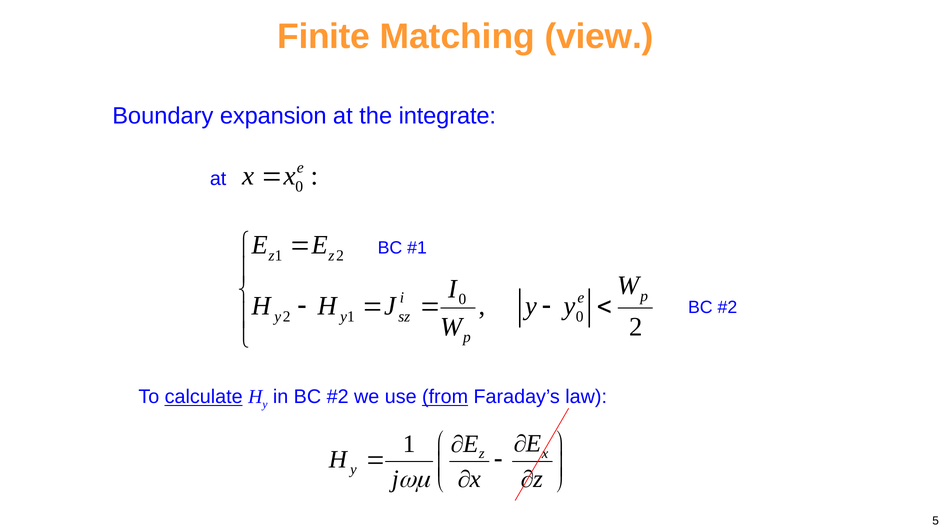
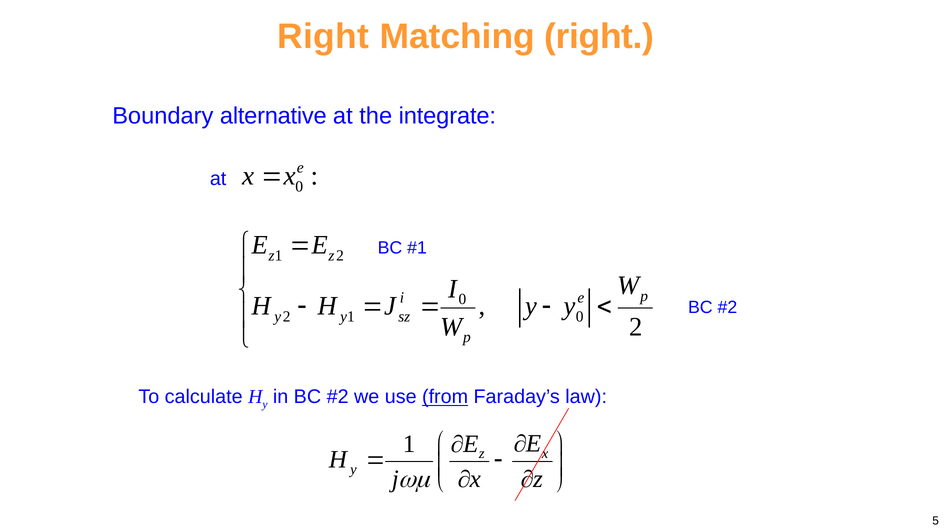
Finite at (324, 36): Finite -> Right
Matching view: view -> right
expansion: expansion -> alternative
calculate underline: present -> none
